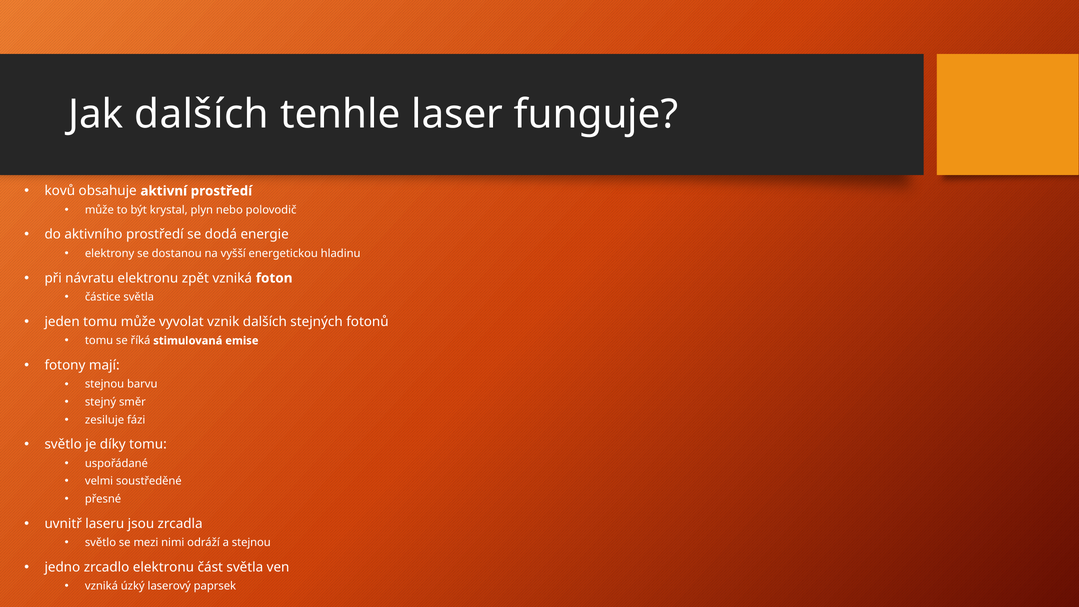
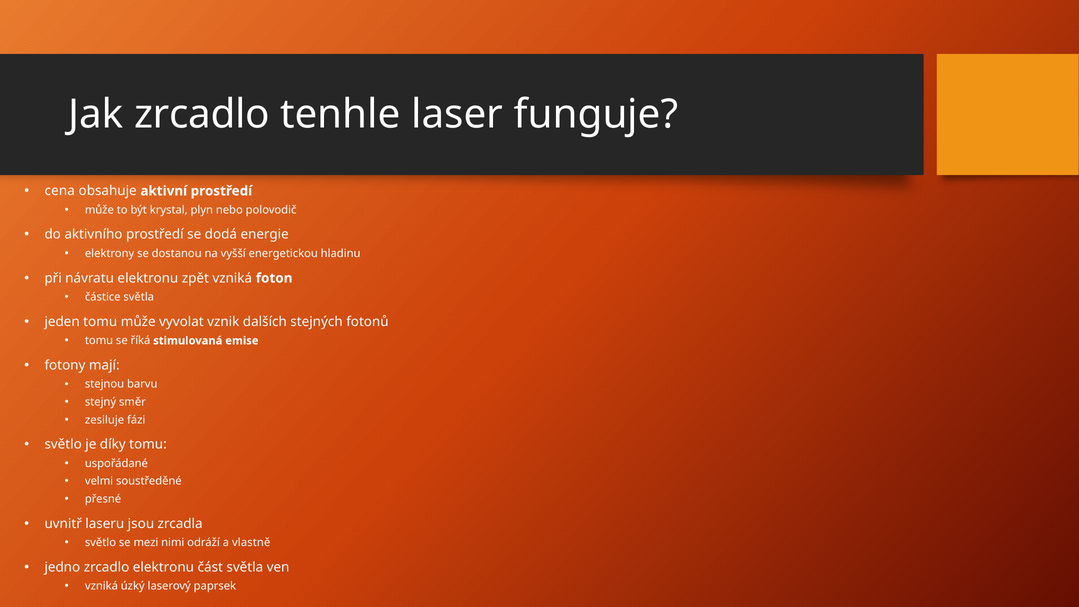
Jak dalších: dalších -> zrcadlo
kovů: kovů -> cena
a stejnou: stejnou -> vlastně
